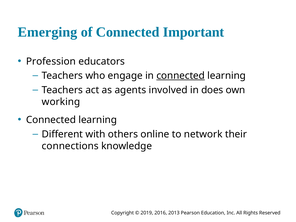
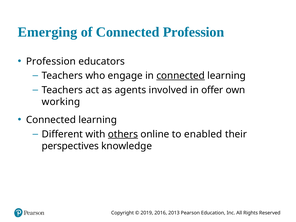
Connected Important: Important -> Profession
does: does -> offer
others underline: none -> present
network: network -> enabled
connections: connections -> perspectives
